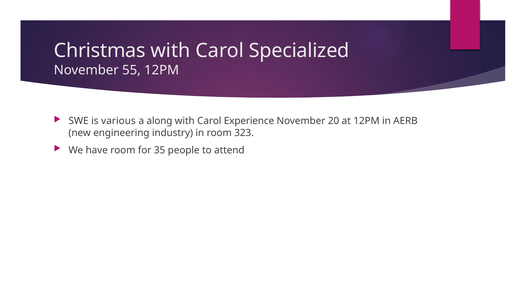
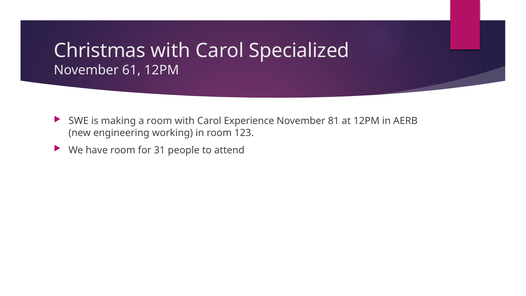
55: 55 -> 61
various: various -> making
a along: along -> room
20: 20 -> 81
industry: industry -> working
323: 323 -> 123
35: 35 -> 31
